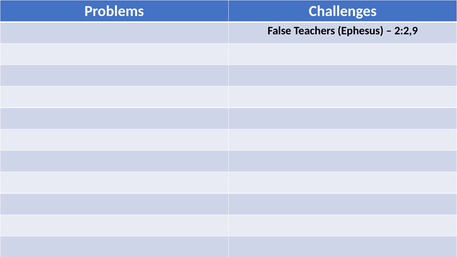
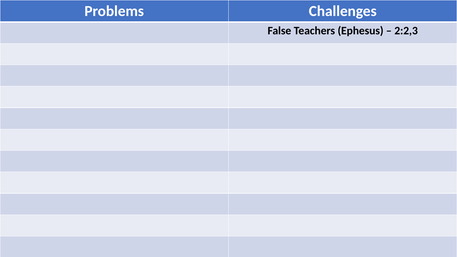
2:2,9: 2:2,9 -> 2:2,3
